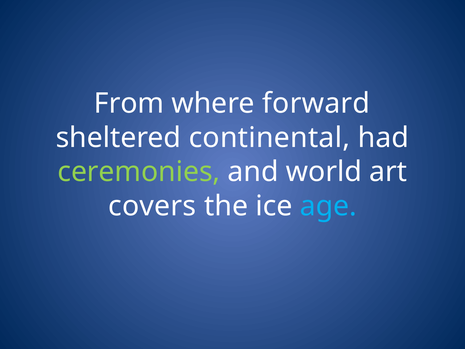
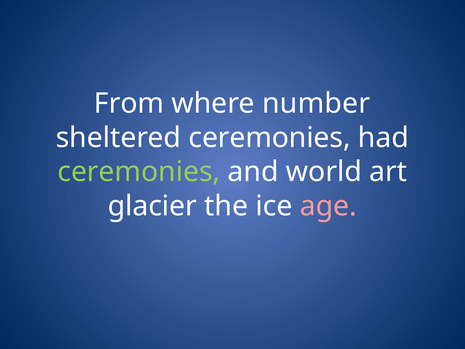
forward: forward -> number
sheltered continental: continental -> ceremonies
covers: covers -> glacier
age colour: light blue -> pink
